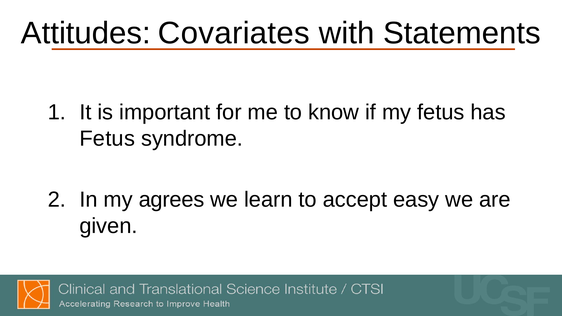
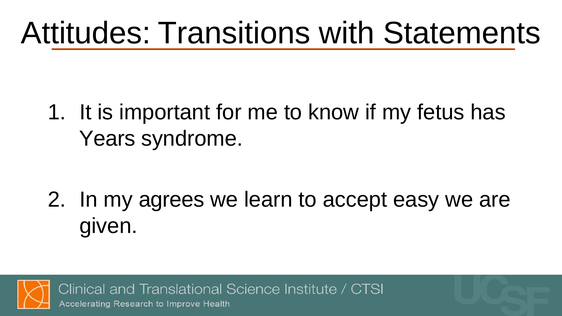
Covariates: Covariates -> Transitions
Fetus at (107, 139): Fetus -> Years
